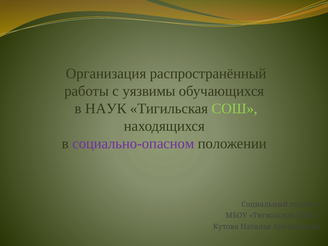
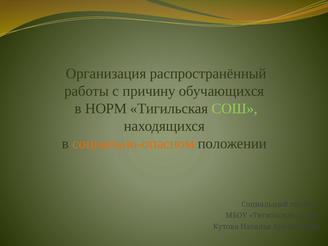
уязвимы: уязвимы -> причину
НАУК: НАУК -> НОРМ
социально-опасном colour: purple -> orange
